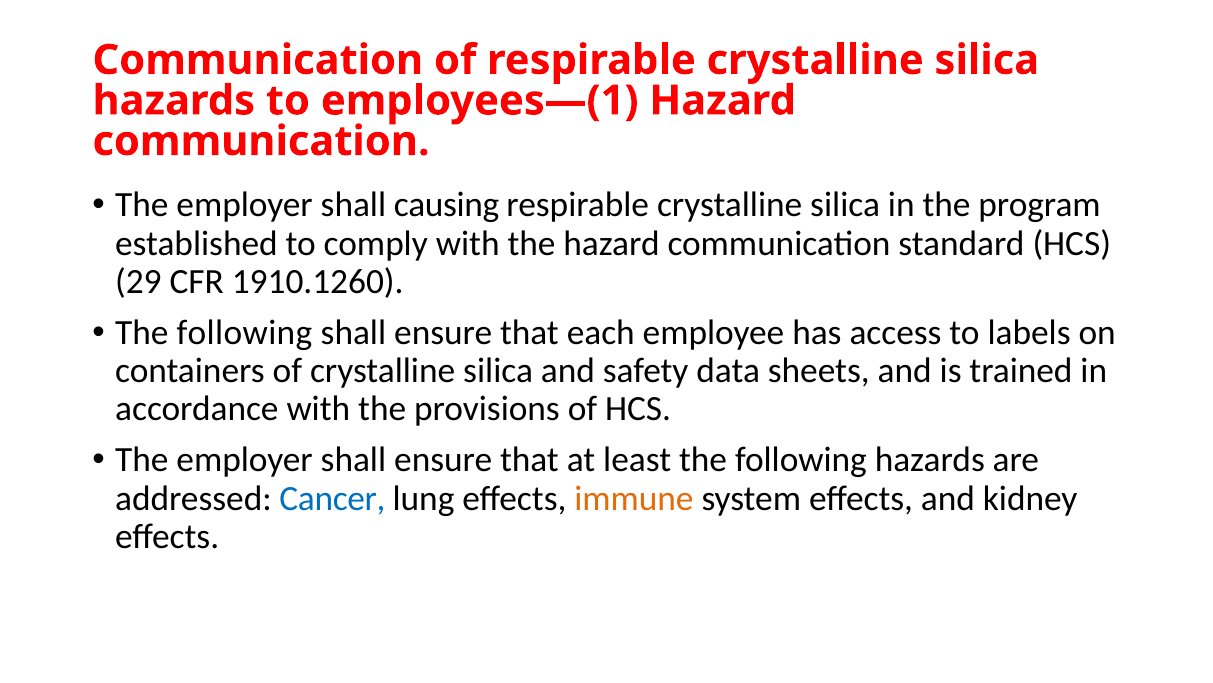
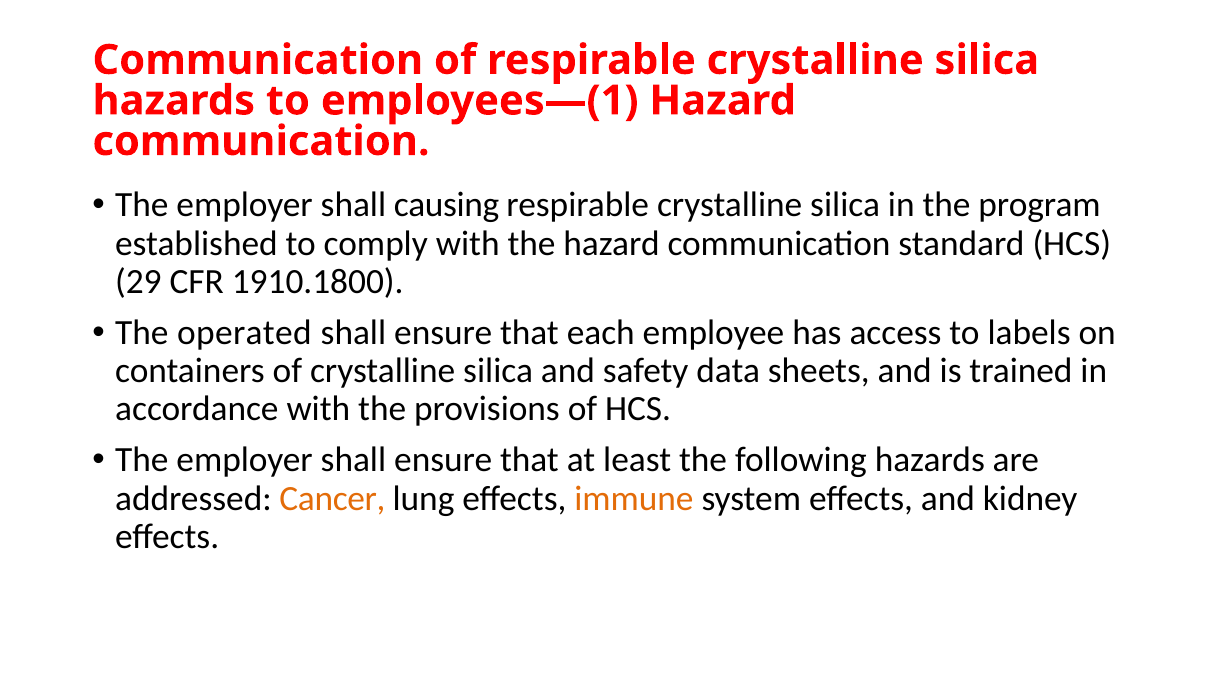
1910.1260: 1910.1260 -> 1910.1800
following at (244, 332): following -> operated
Cancer colour: blue -> orange
